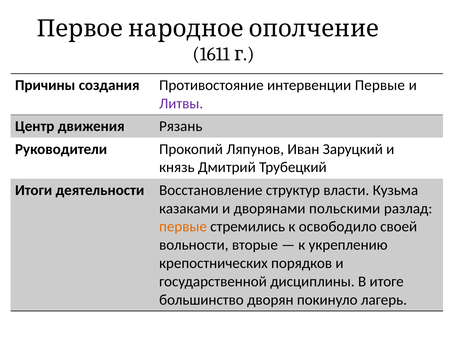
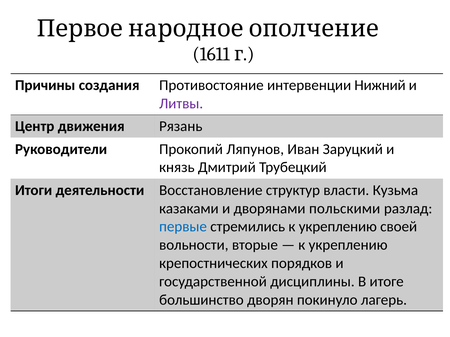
интервенции Первые: Первые -> Нижний
первые at (183, 227) colour: orange -> blue
стремились к освободило: освободило -> укреплению
